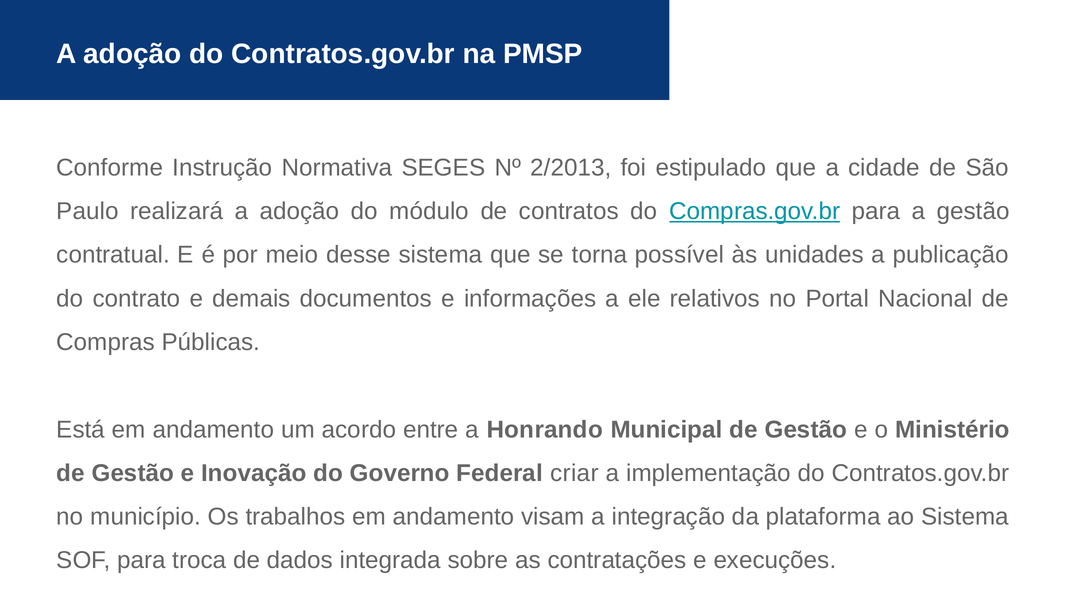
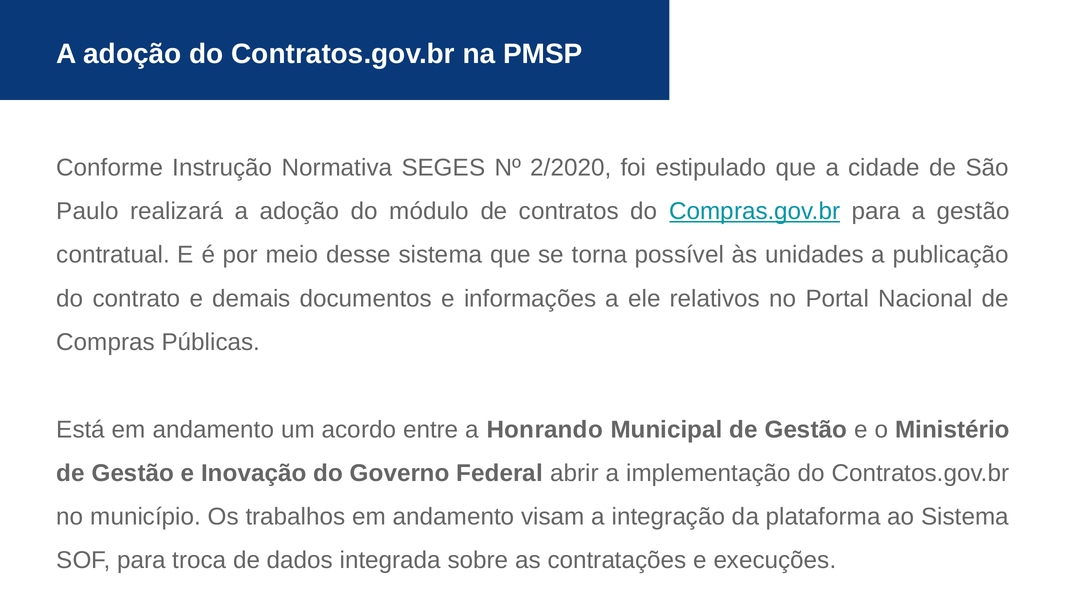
2/2013: 2/2013 -> 2/2020
criar: criar -> abrir
